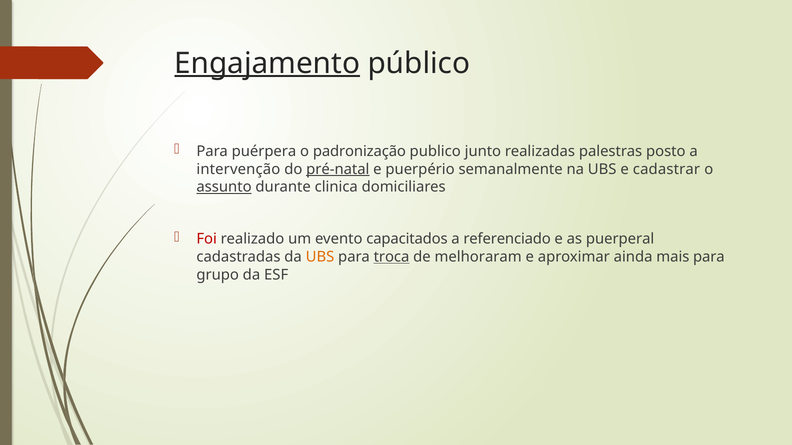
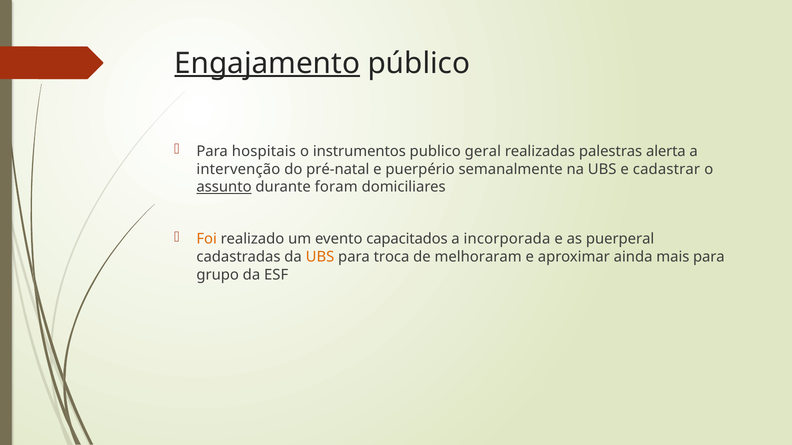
puérpera: puérpera -> hospitais
padronização: padronização -> instrumentos
junto: junto -> geral
posto: posto -> alerta
pré-natal underline: present -> none
clinica: clinica -> foram
Foi colour: red -> orange
referenciado: referenciado -> incorporada
troca underline: present -> none
